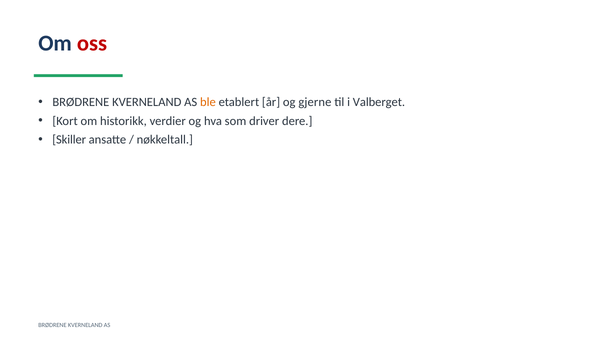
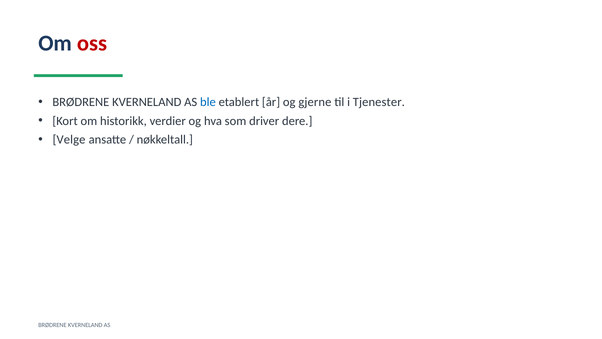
ble colour: orange -> blue
Valberget: Valberget -> Tjenester
Skiller: Skiller -> Velge
